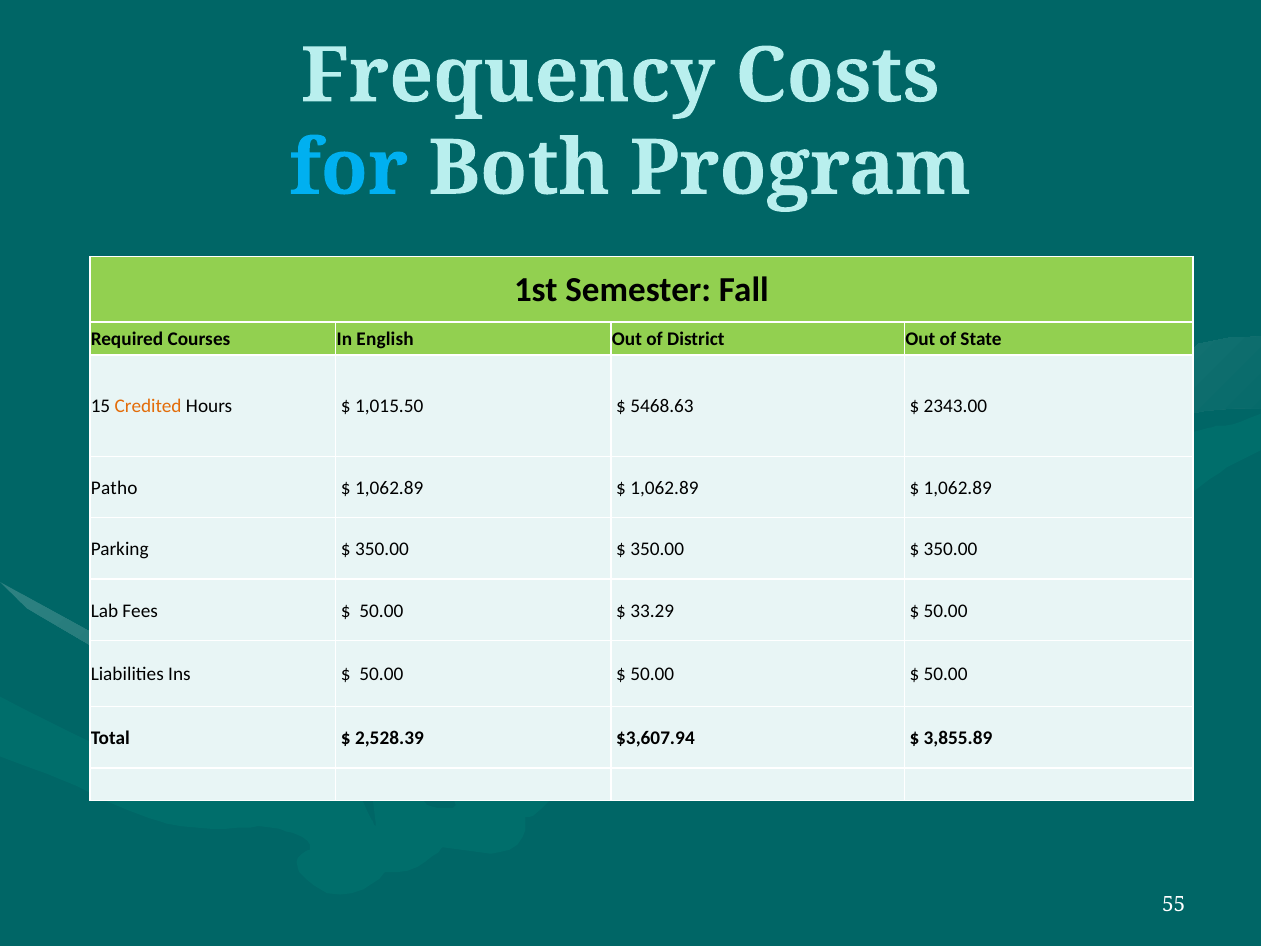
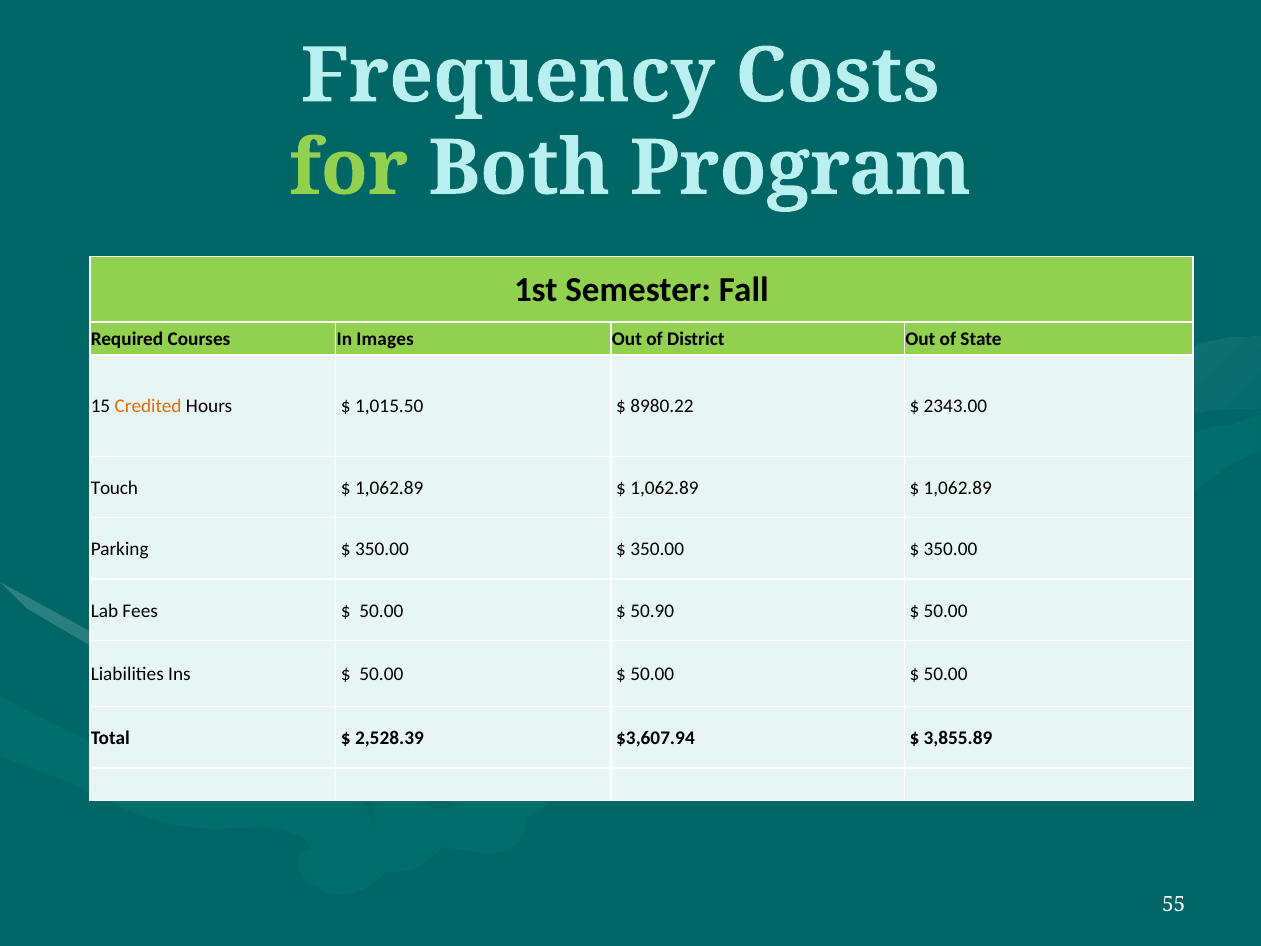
for colour: light blue -> light green
English: English -> Images
5468.63: 5468.63 -> 8980.22
Patho: Patho -> Touch
33.29: 33.29 -> 50.90
